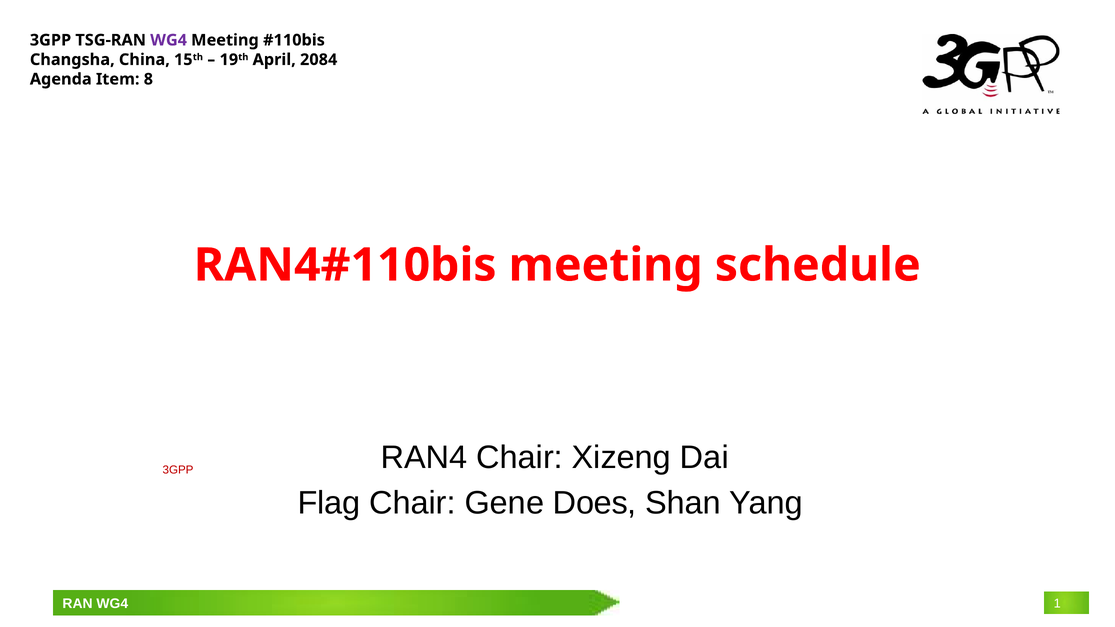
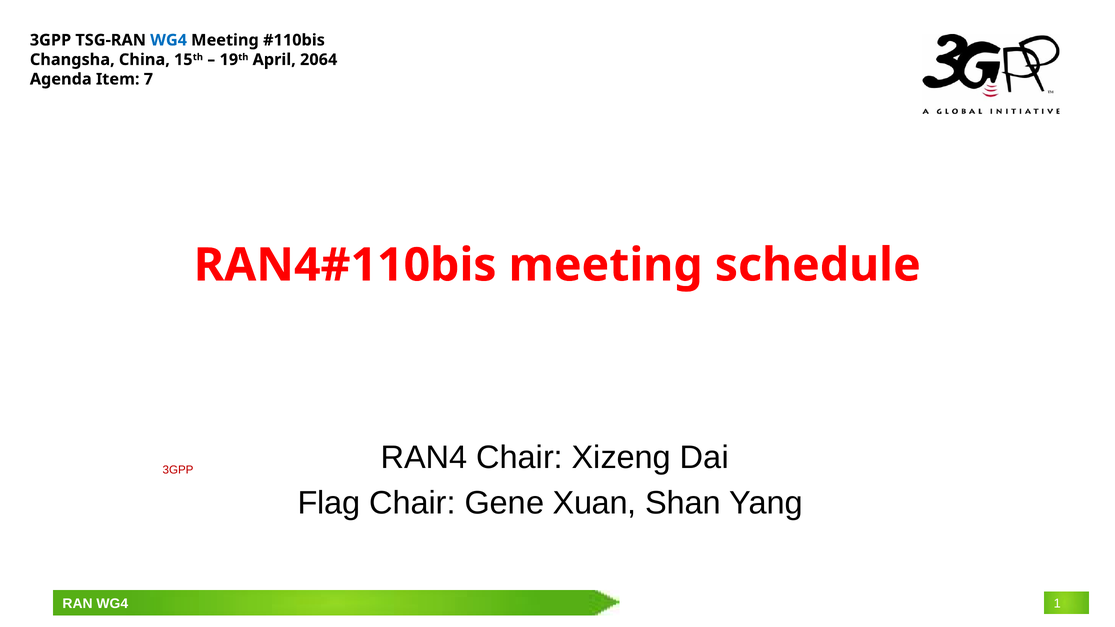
WG4 at (169, 40) colour: purple -> blue
2084: 2084 -> 2064
8: 8 -> 7
Does: Does -> Xuan
